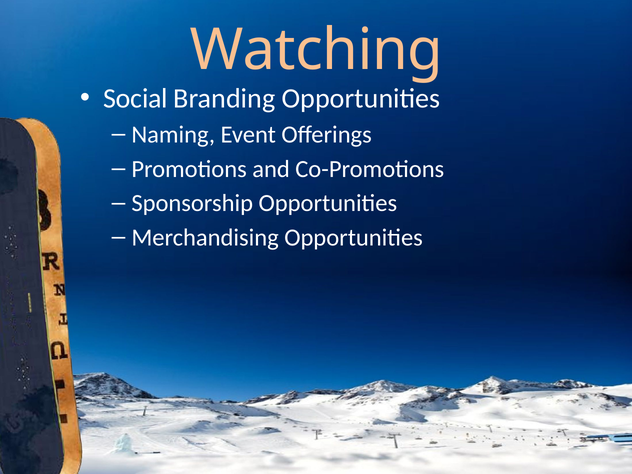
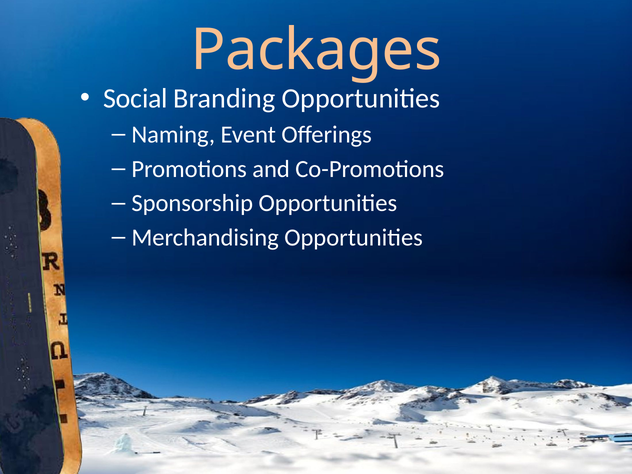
Watching: Watching -> Packages
